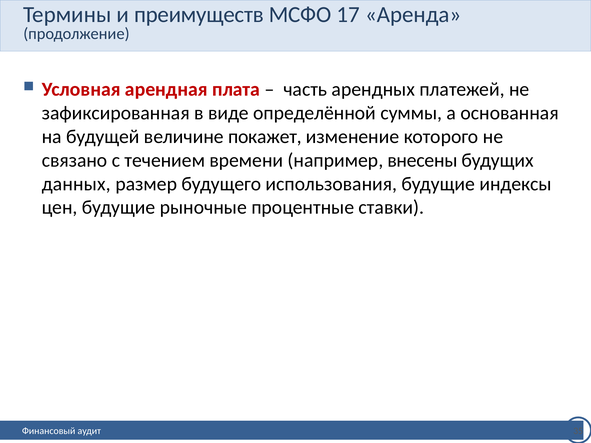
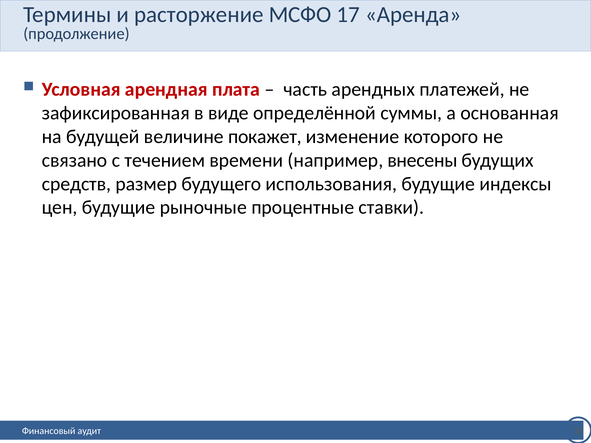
преимуществ: преимуществ -> расторжение
данных: данных -> средств
